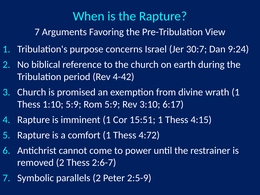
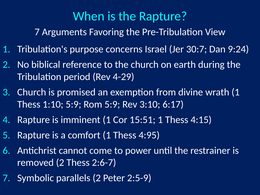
4-42: 4-42 -> 4-29
4:72: 4:72 -> 4:95
